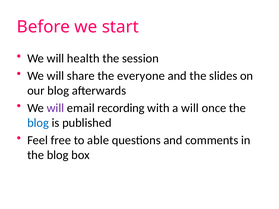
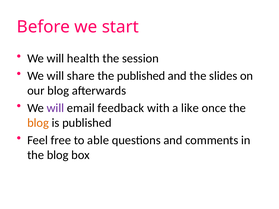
the everyone: everyone -> published
recording: recording -> feedback
a will: will -> like
blog at (38, 123) colour: blue -> orange
